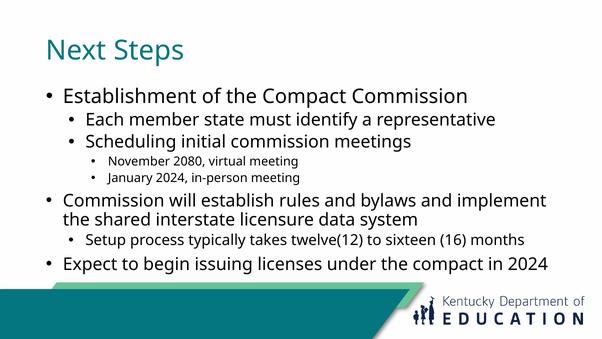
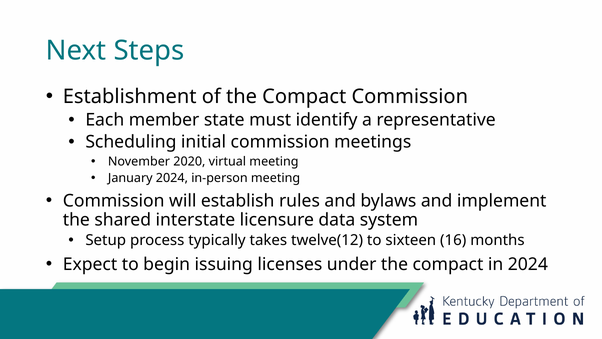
2080: 2080 -> 2020
